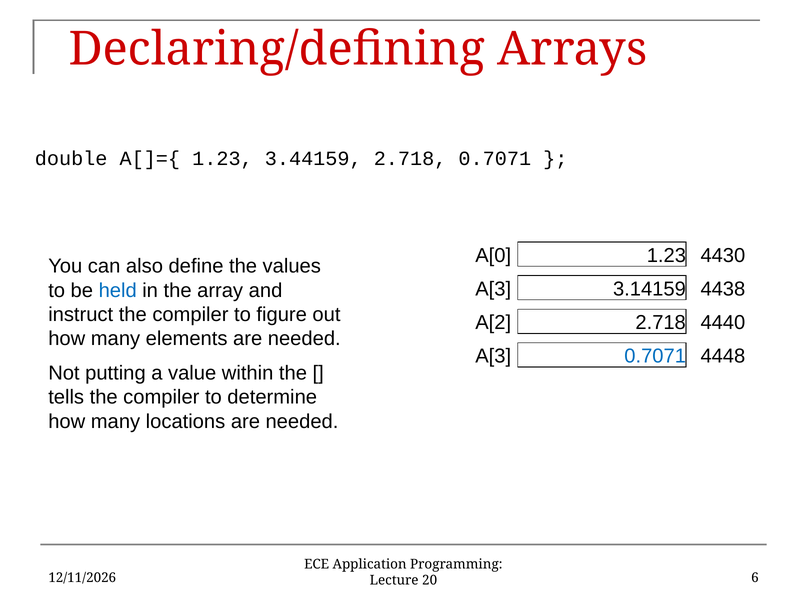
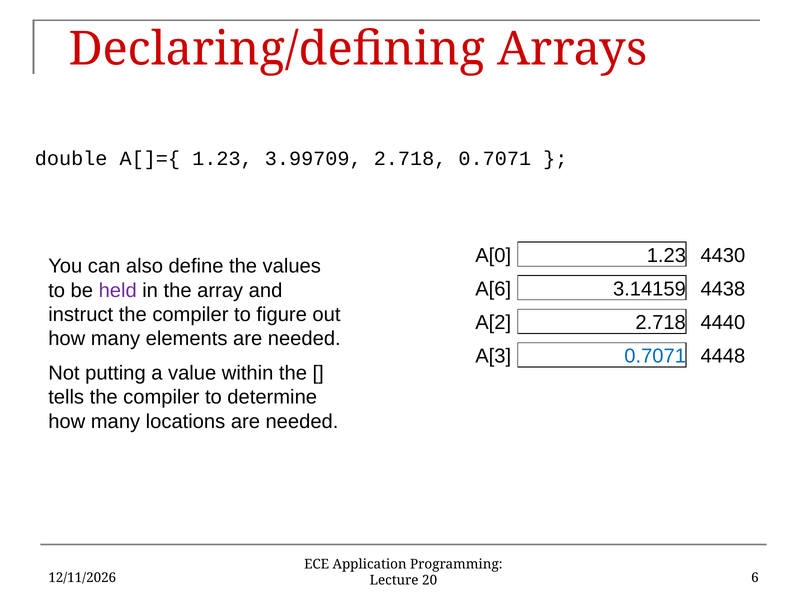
3.44159: 3.44159 -> 3.99709
A[3 at (493, 289): A[3 -> A[6
held colour: blue -> purple
